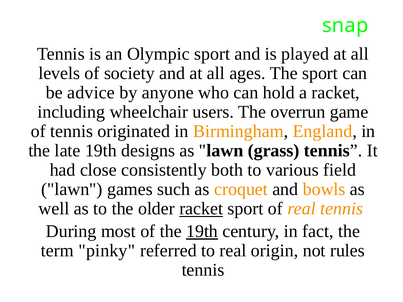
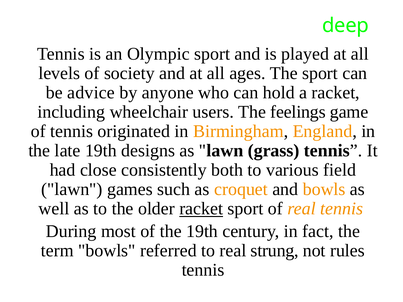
snap: snap -> deep
overrun: overrun -> feelings
19th at (202, 231) underline: present -> none
term pinky: pinky -> bowls
origin: origin -> strung
